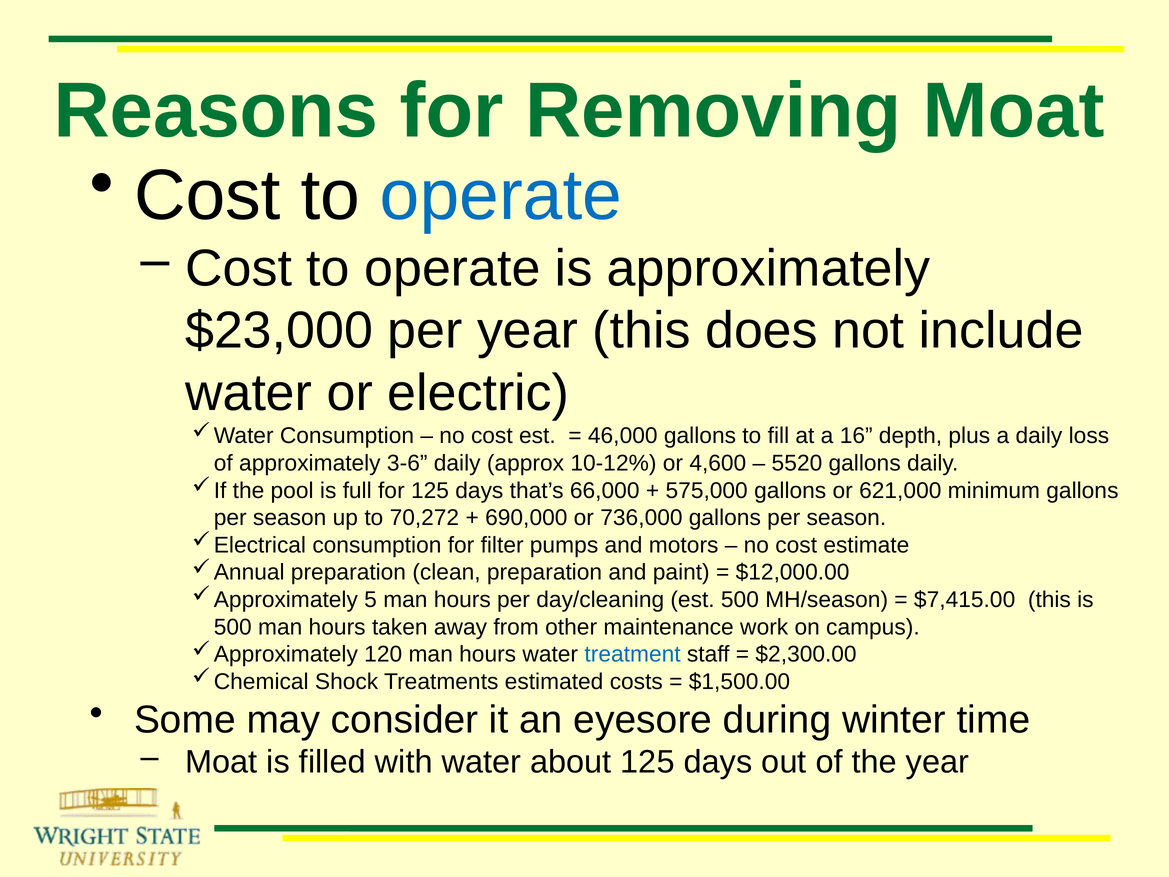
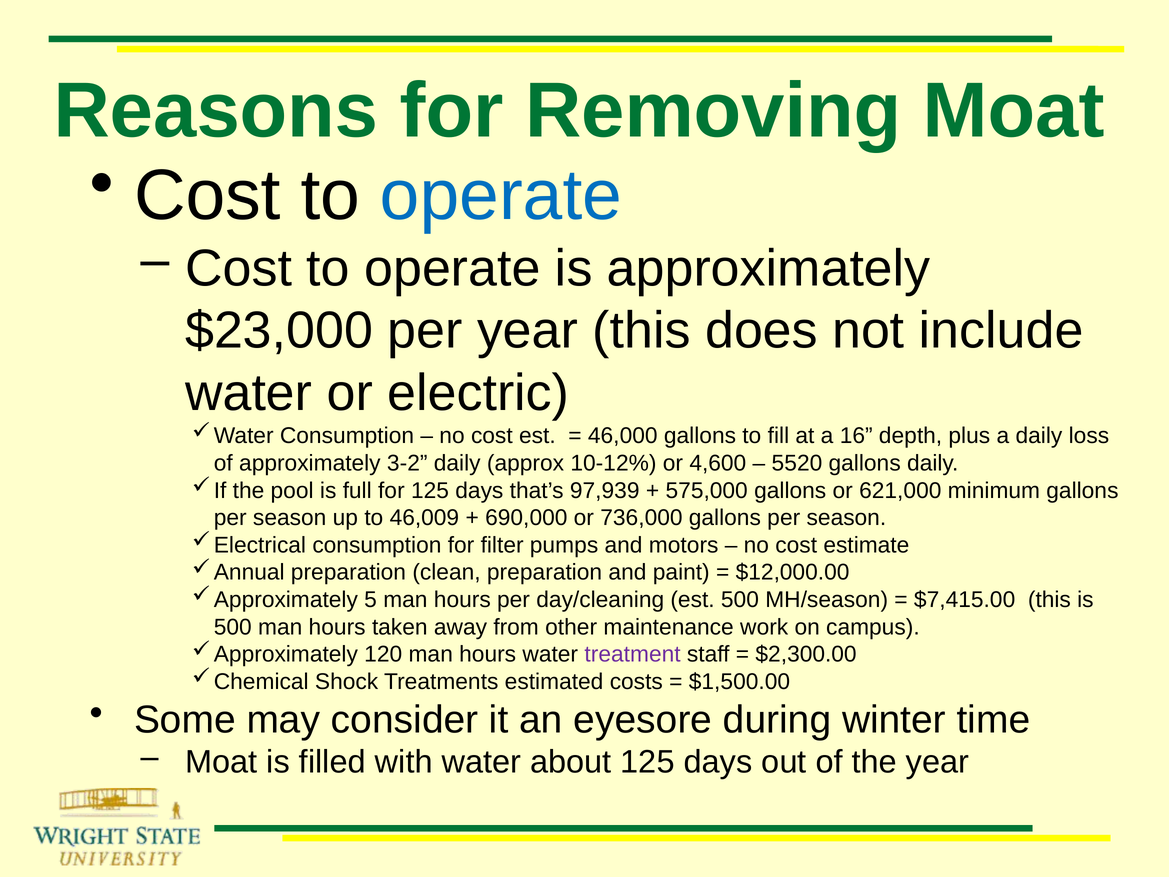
3-6: 3-6 -> 3-2
66,000: 66,000 -> 97,939
70,272: 70,272 -> 46,009
treatment colour: blue -> purple
